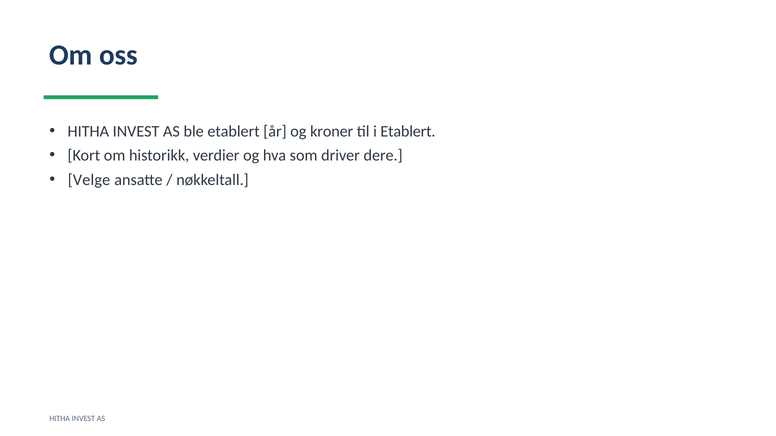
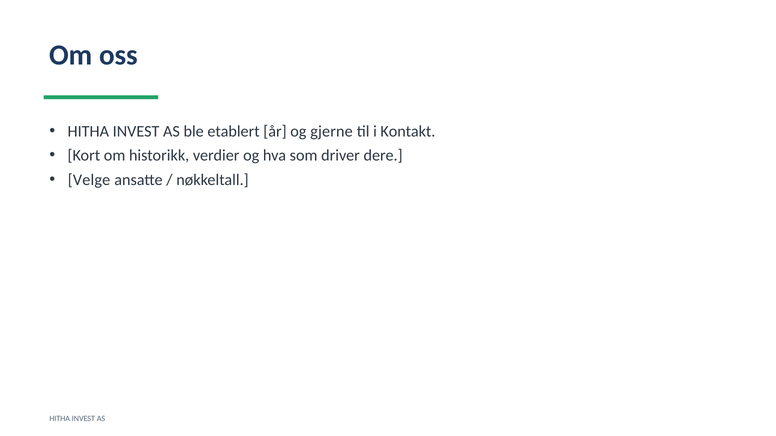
kroner: kroner -> gjerne
i Etablert: Etablert -> Kontakt
